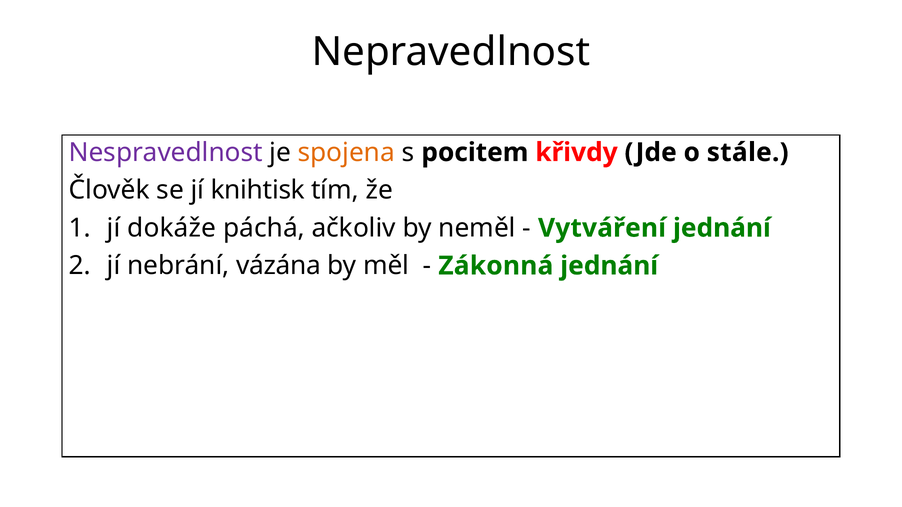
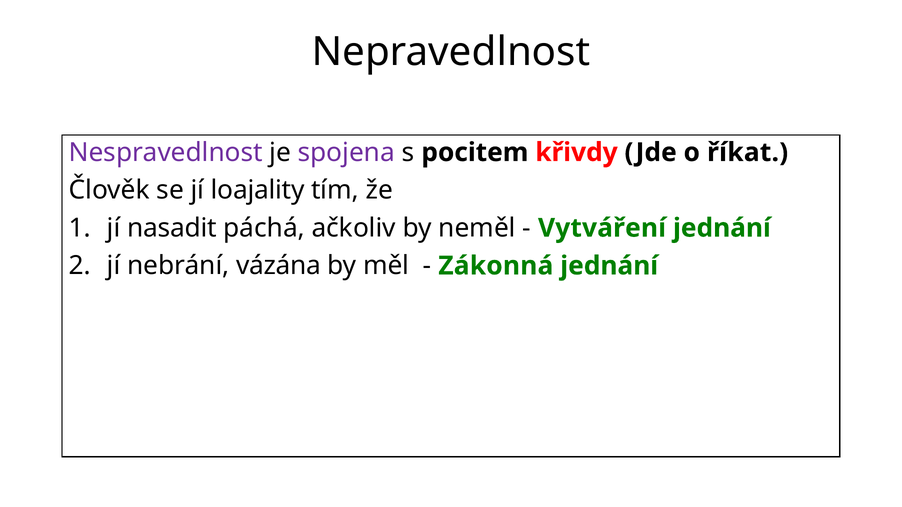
spojena colour: orange -> purple
stále: stále -> říkat
knihtisk: knihtisk -> loajality
dokáže: dokáže -> nasadit
